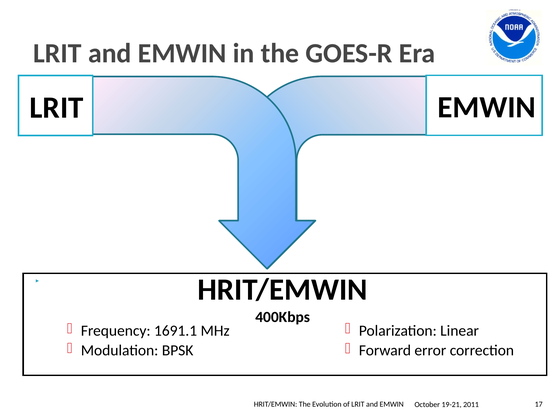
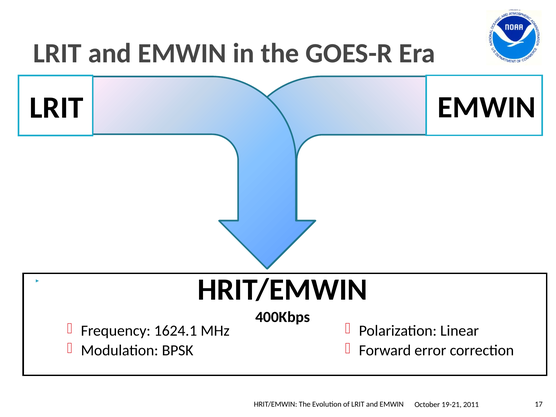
1691.1: 1691.1 -> 1624.1
